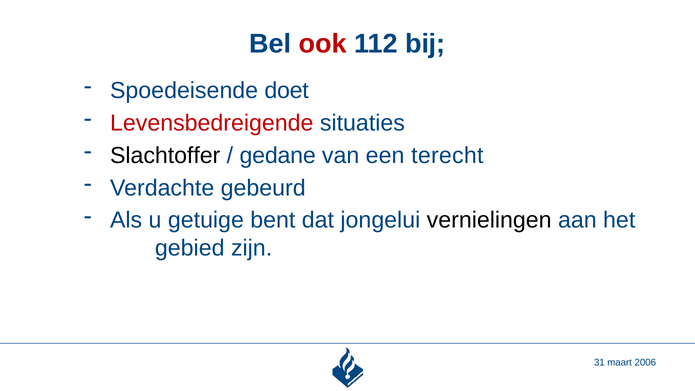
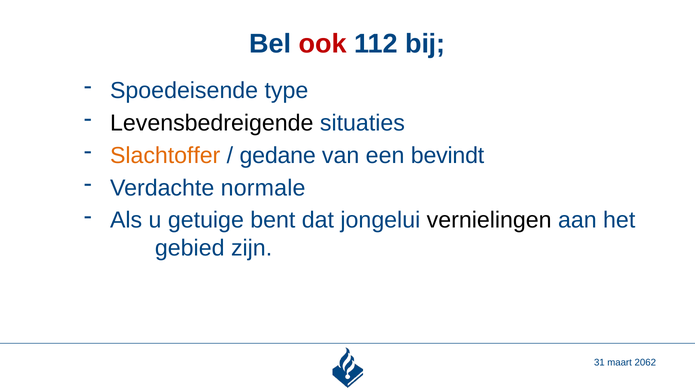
doet: doet -> type
Levensbedreigende colour: red -> black
Slachtoffer colour: black -> orange
terecht: terecht -> bevindt
gebeurd: gebeurd -> normale
2006: 2006 -> 2062
